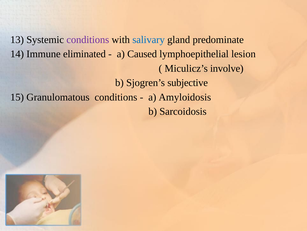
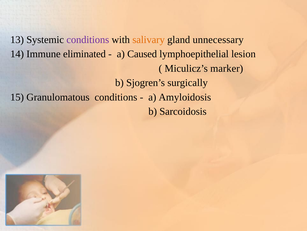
salivary colour: blue -> orange
predominate: predominate -> unnecessary
involve: involve -> marker
subjective: subjective -> surgically
